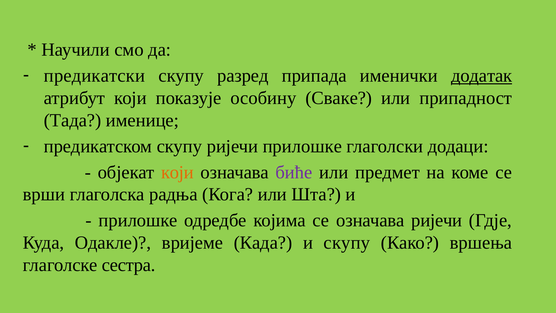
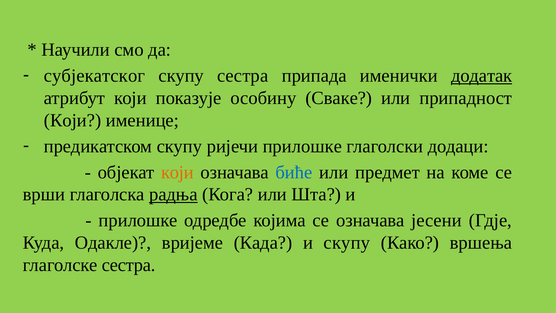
предикатски: предикатски -> субјекатског
скупу разред: разред -> сестра
Тада at (73, 120): Тада -> Који
биће colour: purple -> blue
радња underline: none -> present
означава ријечи: ријечи -> јесени
